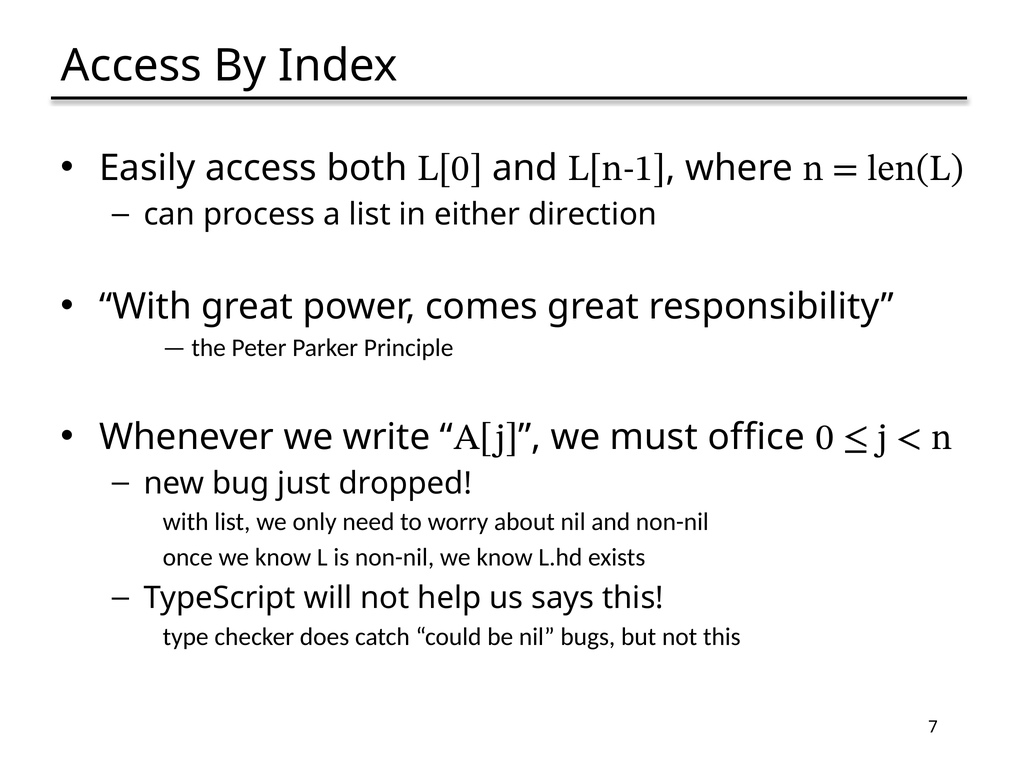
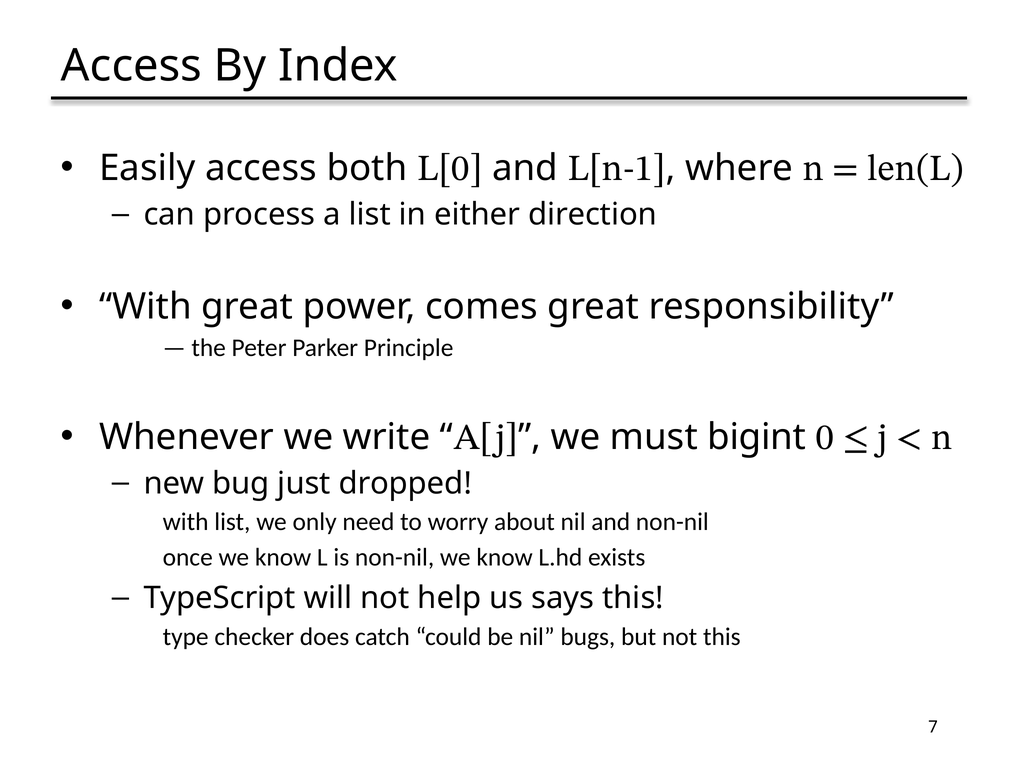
office: office -> bigint
